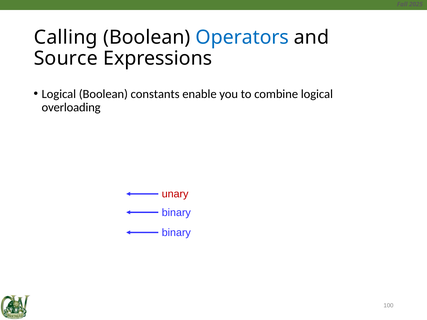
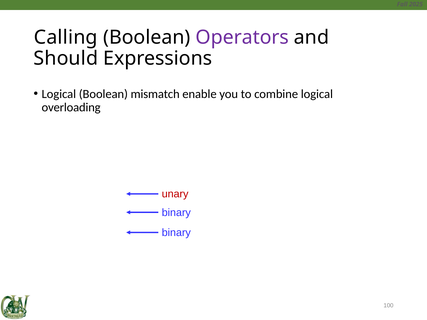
Operators colour: blue -> purple
Source: Source -> Should
constants: constants -> mismatch
